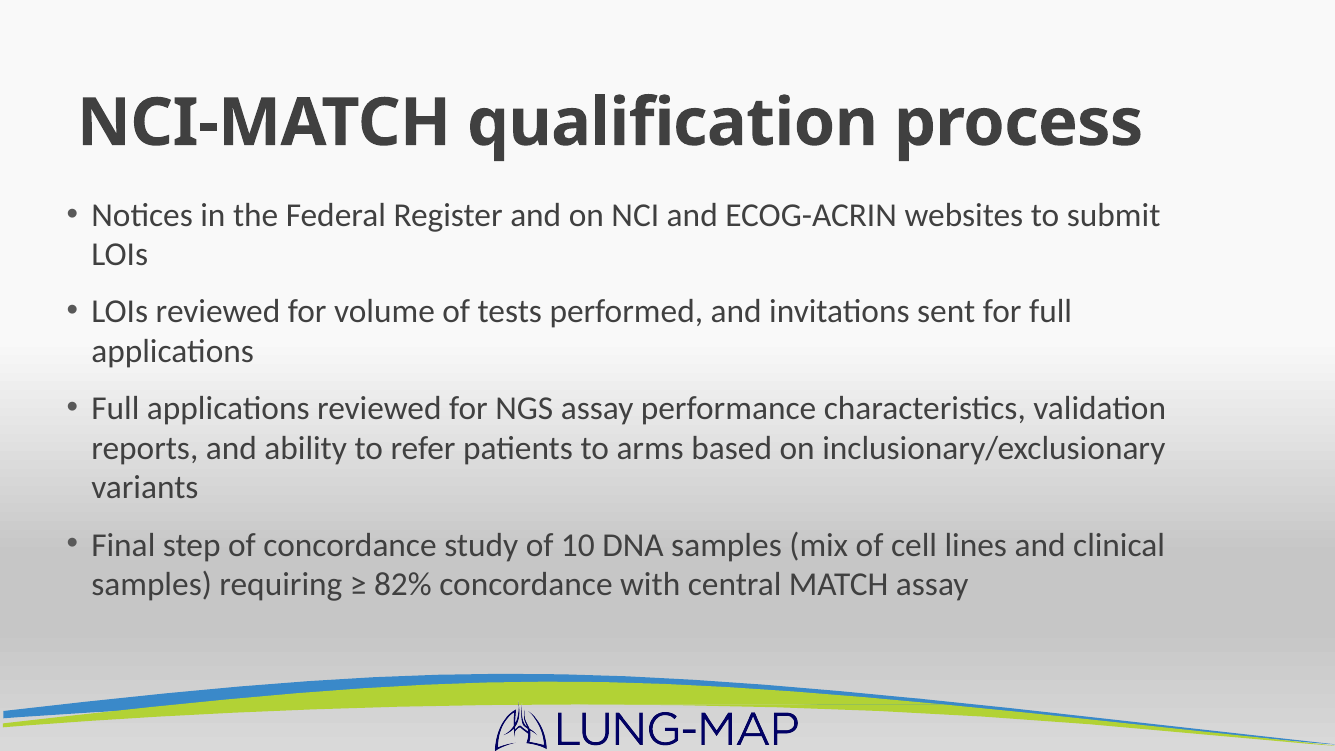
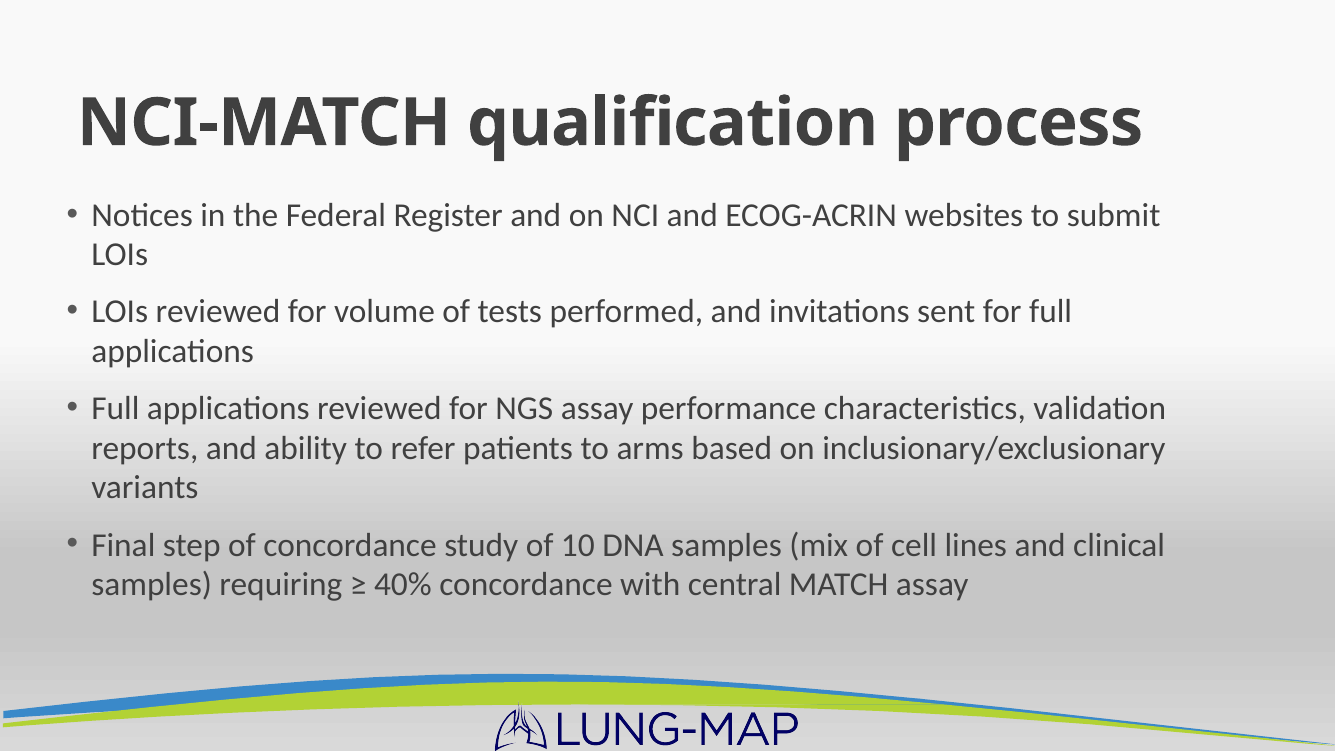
82%: 82% -> 40%
